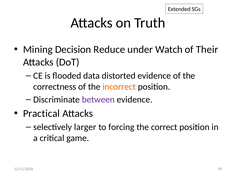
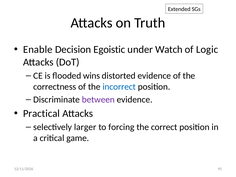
Mining: Mining -> Enable
Reduce: Reduce -> Egoistic
Their: Their -> Logic
data: data -> wins
incorrect colour: orange -> blue
